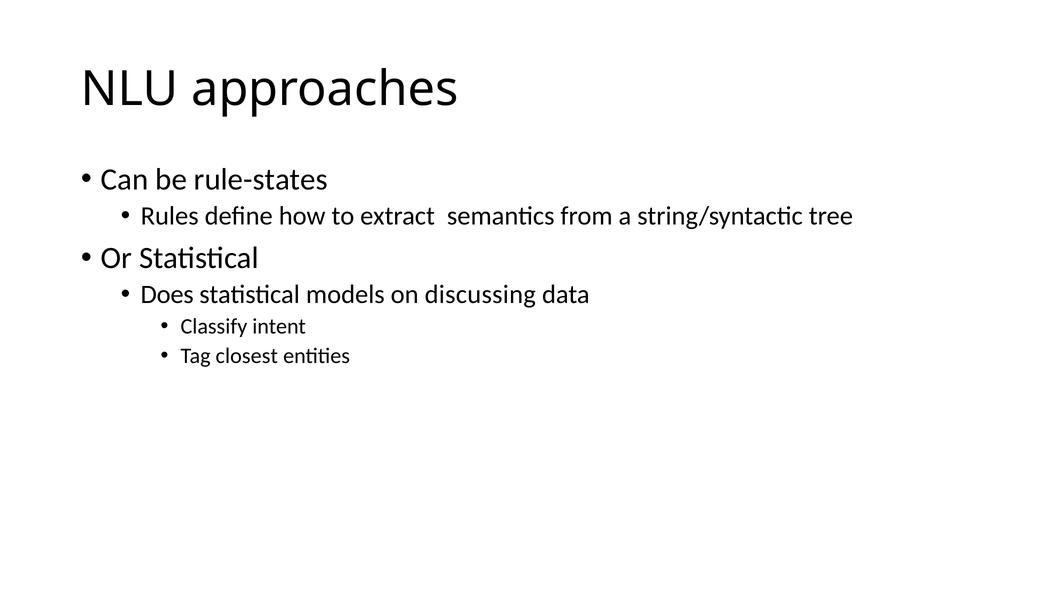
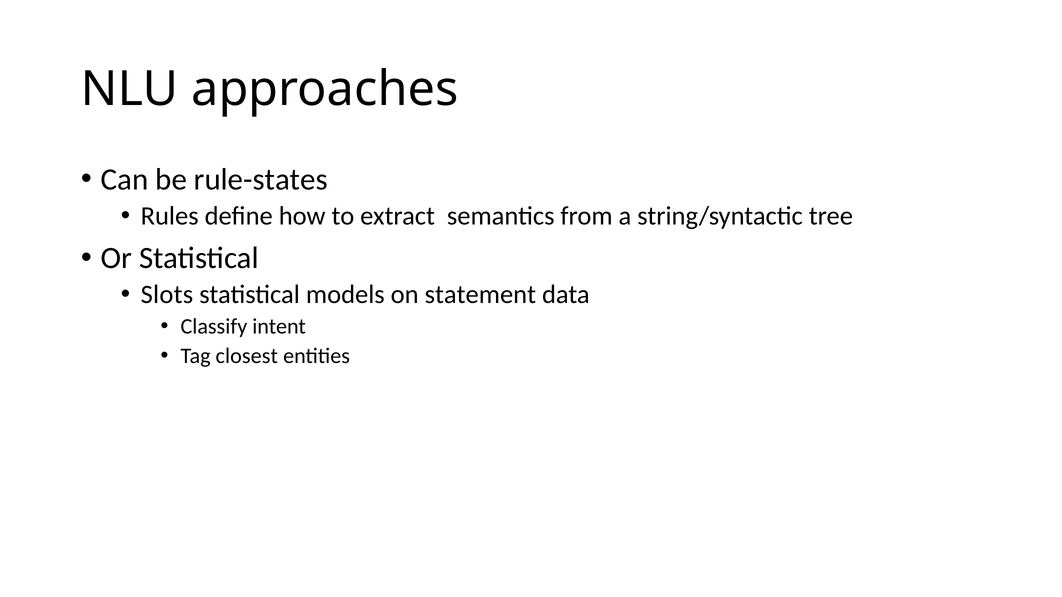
Does: Does -> Slots
discussing: discussing -> statement
